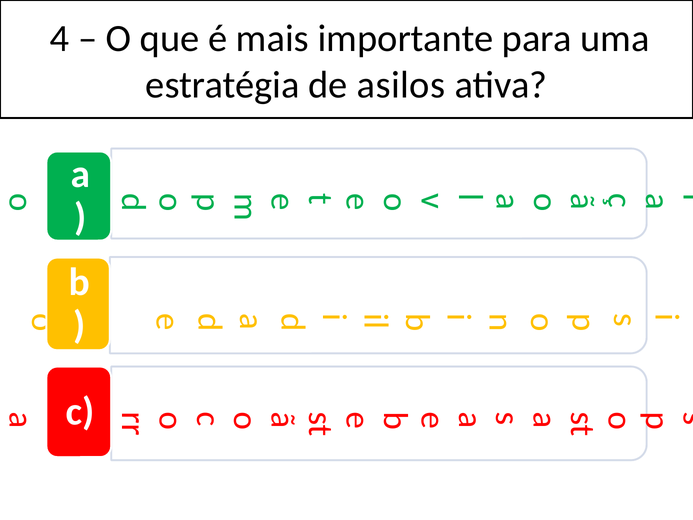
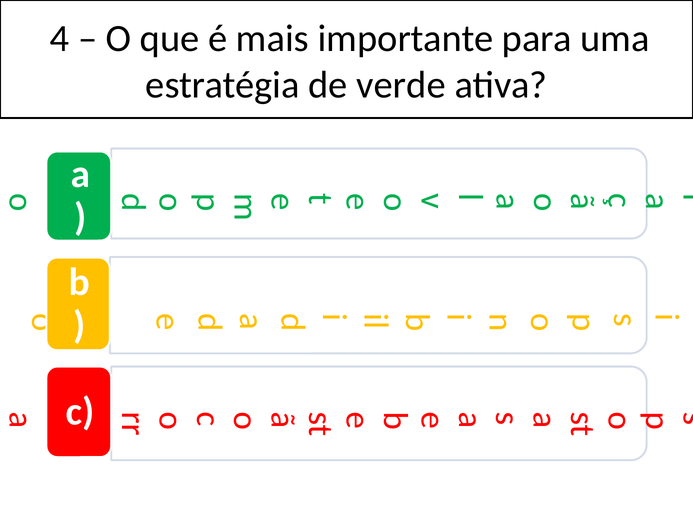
asilos: asilos -> verde
